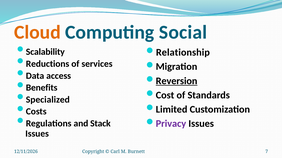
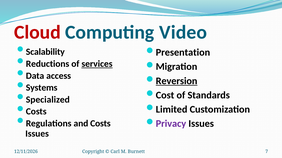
Cloud colour: orange -> red
Social: Social -> Video
Relationship: Relationship -> Presentation
services underline: none -> present
Benefits: Benefits -> Systems
and Stack: Stack -> Costs
